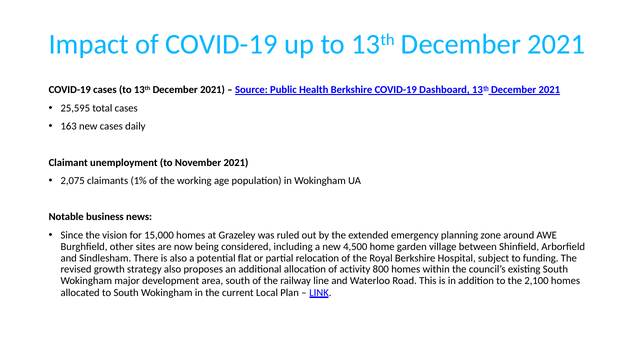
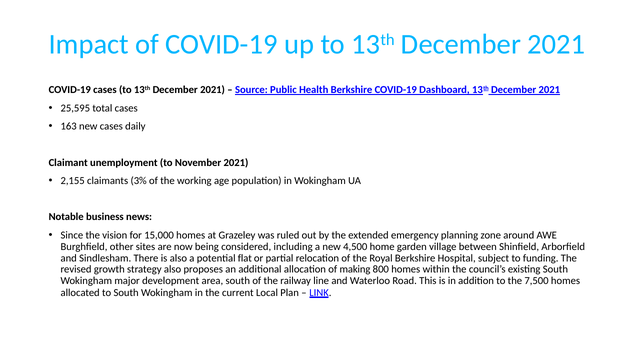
2,075: 2,075 -> 2,155
1%: 1% -> 3%
activity: activity -> making
2,100: 2,100 -> 7,500
